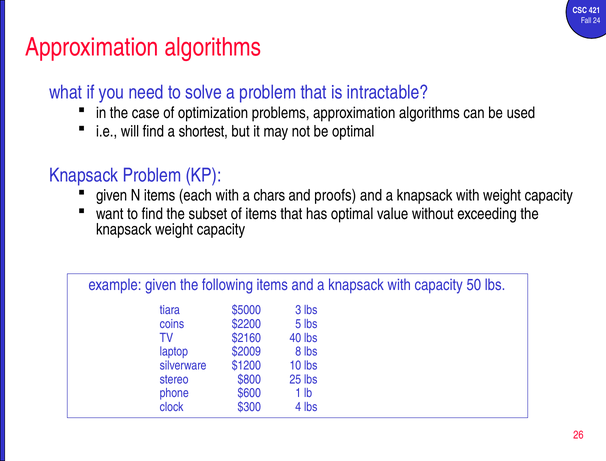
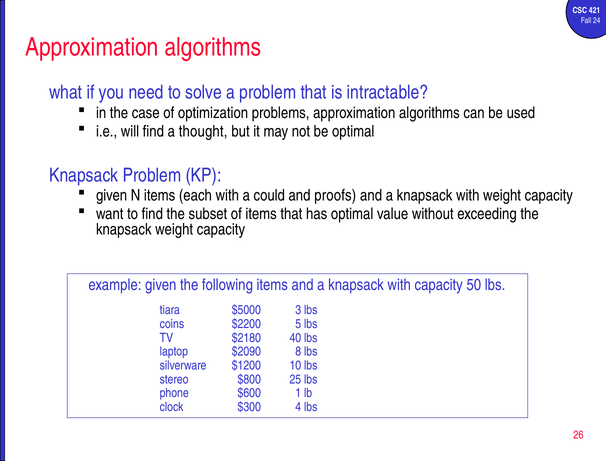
shortest: shortest -> thought
chars: chars -> could
$2160: $2160 -> $2180
$2009: $2009 -> $2090
